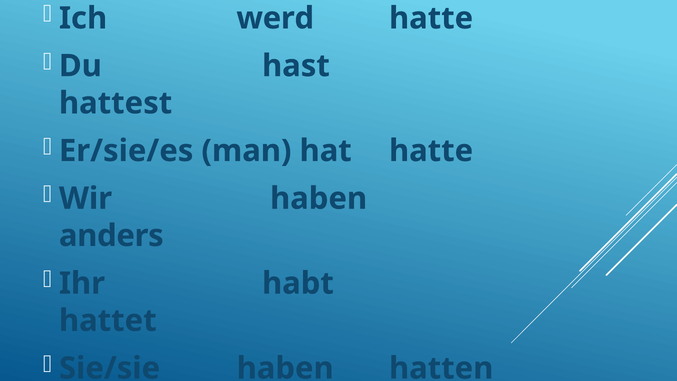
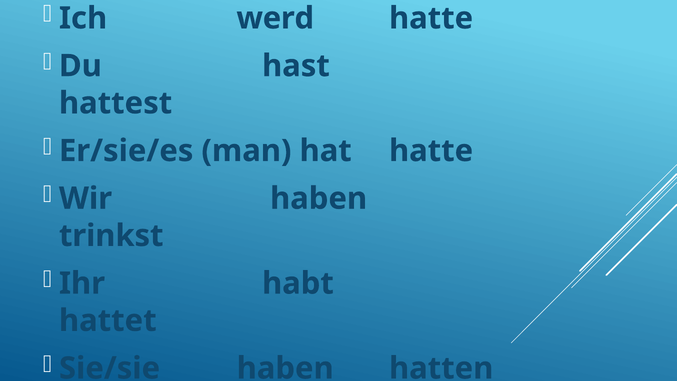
anders: anders -> trinkst
